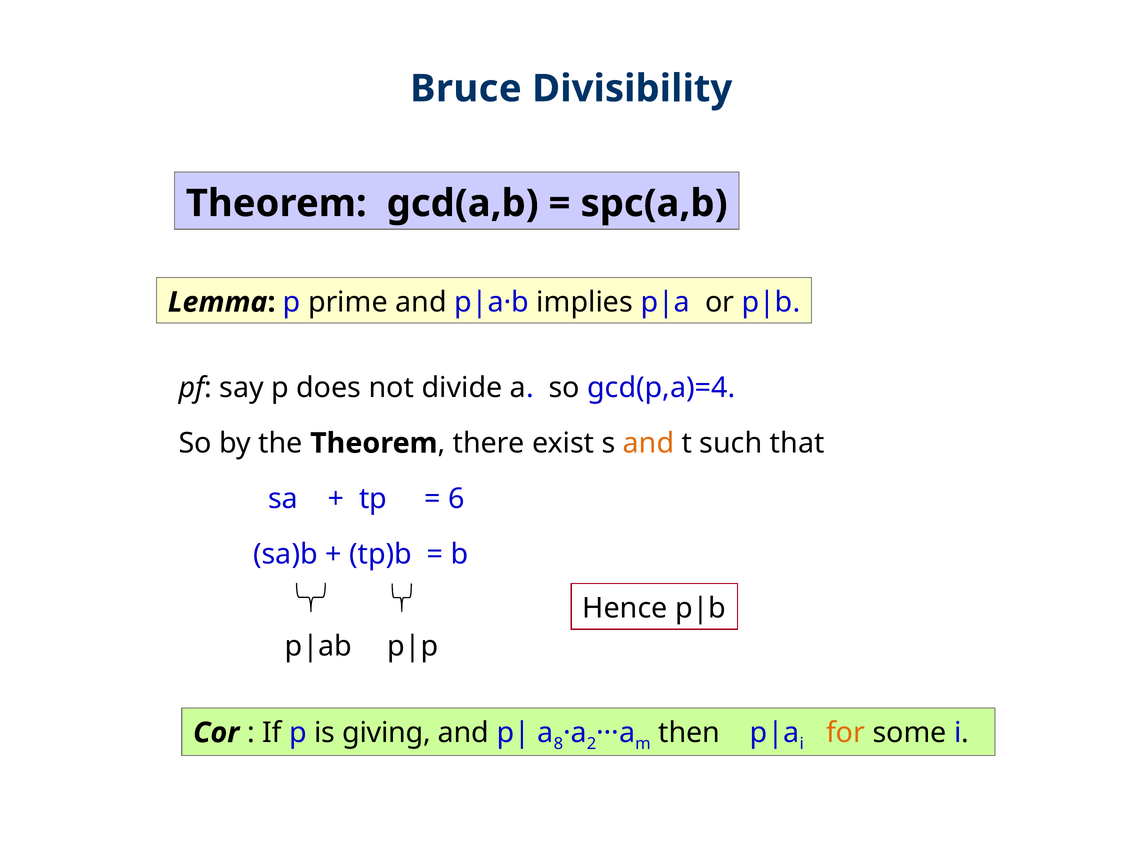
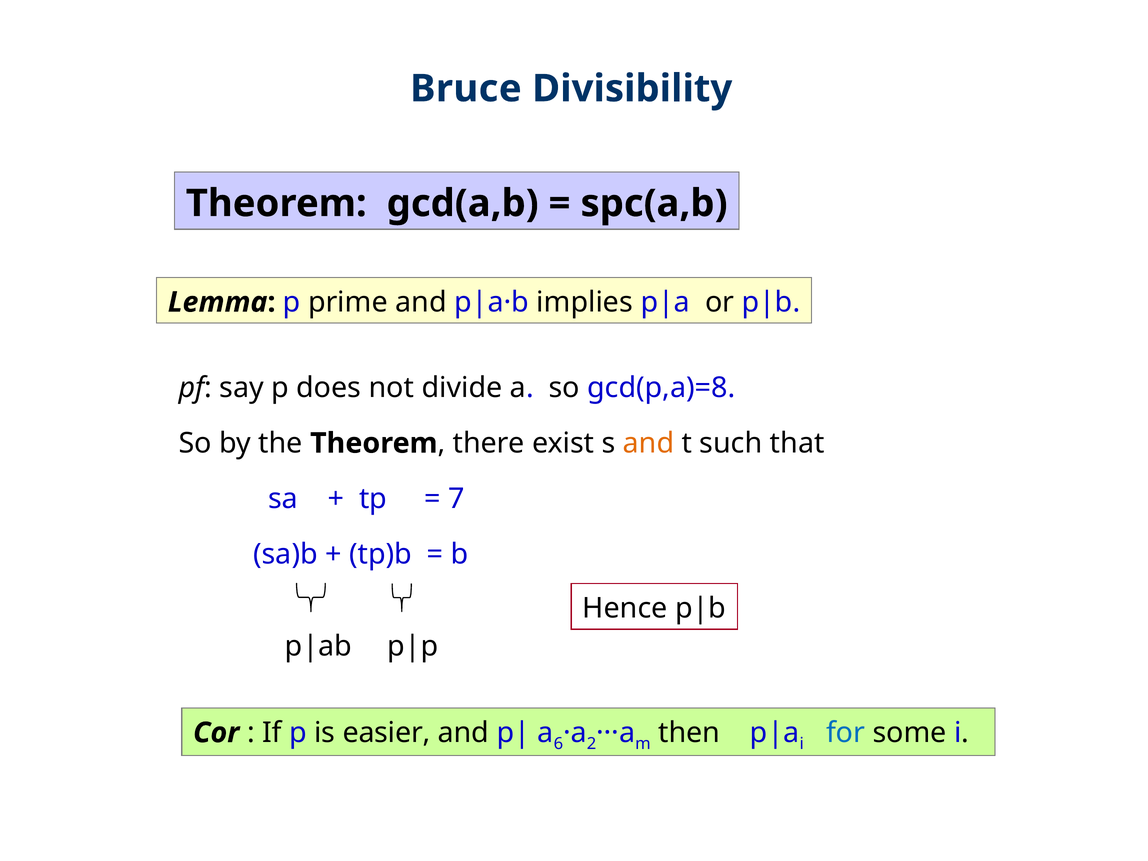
gcd(p,a)=4: gcd(p,a)=4 -> gcd(p,a)=8
6: 6 -> 7
giving: giving -> easier
8: 8 -> 6
for colour: orange -> blue
